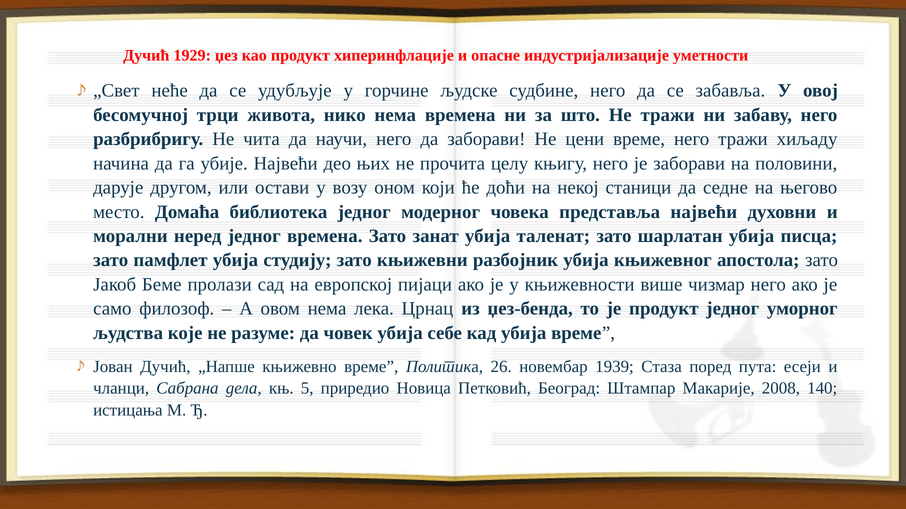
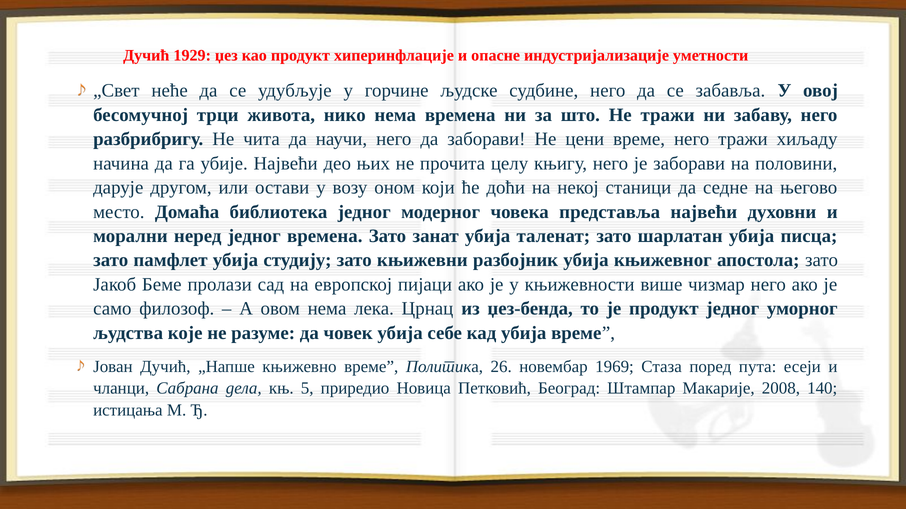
1939: 1939 -> 1969
